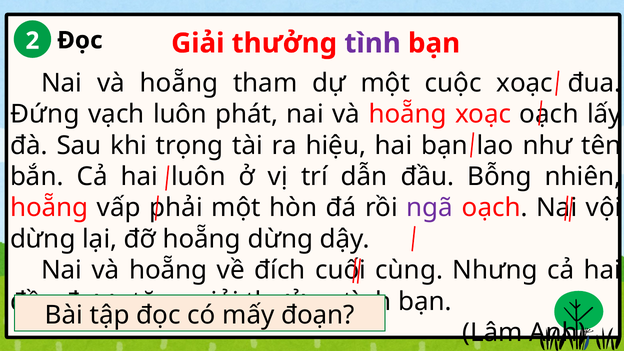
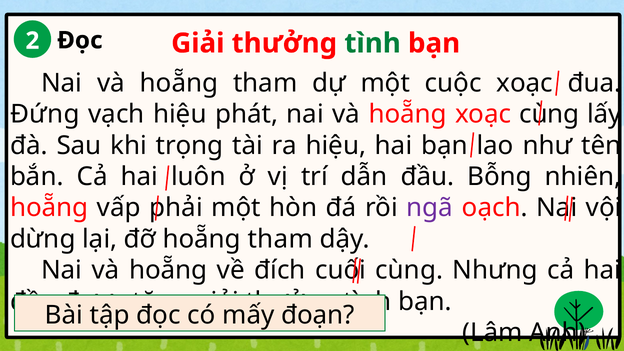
tình at (373, 43) colour: purple -> green
vạch luôn: luôn -> hiệu
xoạc oạch: oạch -> cùng
đỡ hoẵng dừng: dừng -> tham
